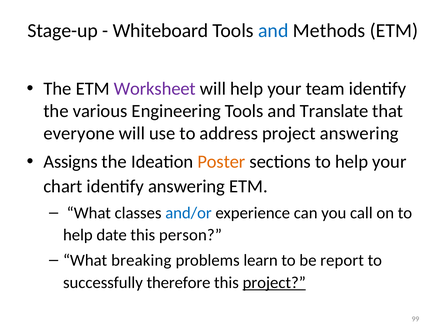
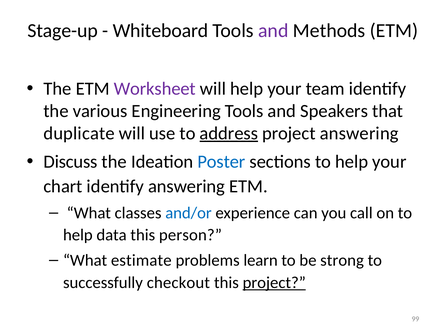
and at (273, 31) colour: blue -> purple
Translate: Translate -> Speakers
everyone: everyone -> duplicate
address underline: none -> present
Assigns: Assigns -> Discuss
Poster colour: orange -> blue
date: date -> data
breaking: breaking -> estimate
report: report -> strong
therefore: therefore -> checkout
